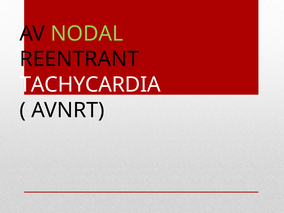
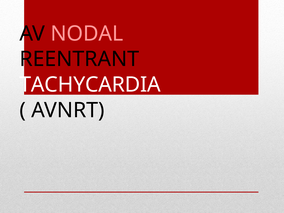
NODAL colour: light green -> pink
